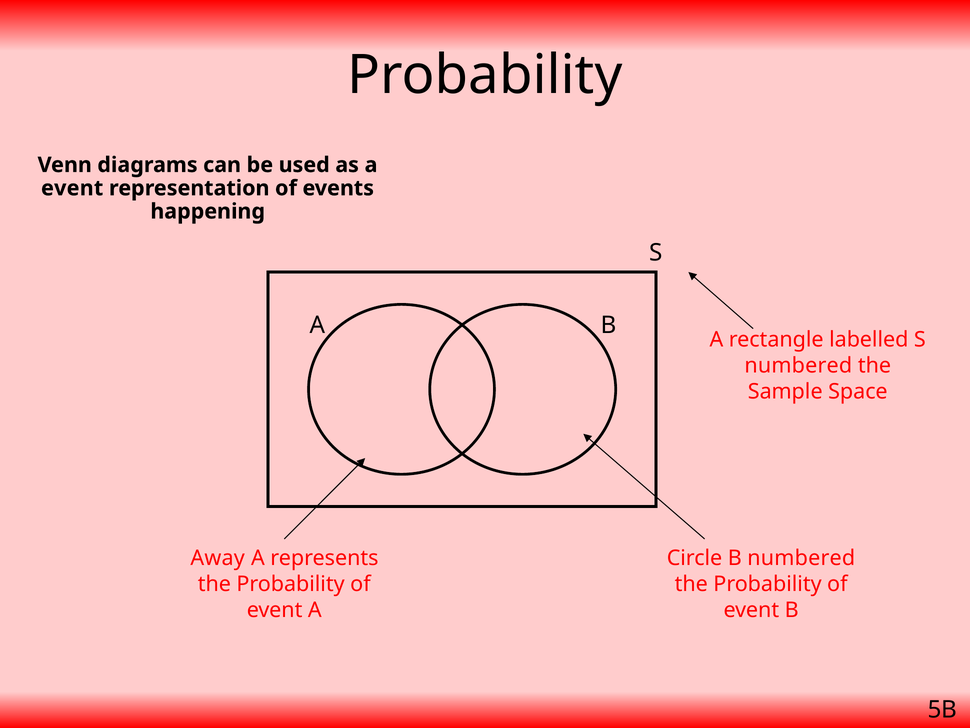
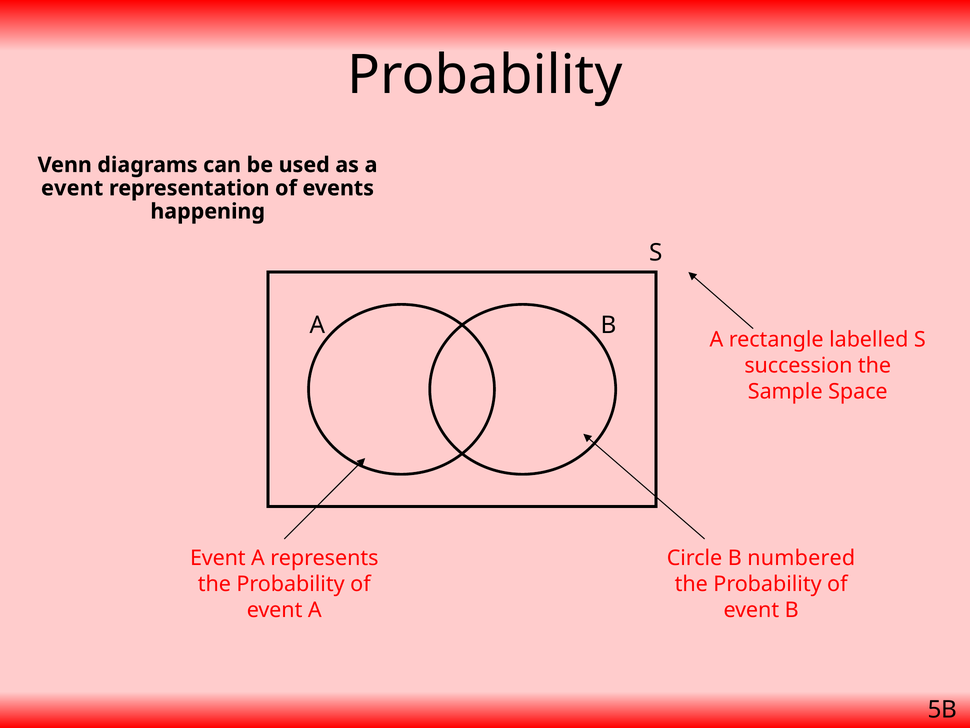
numbered at (798, 365): numbered -> succession
Away at (218, 558): Away -> Event
